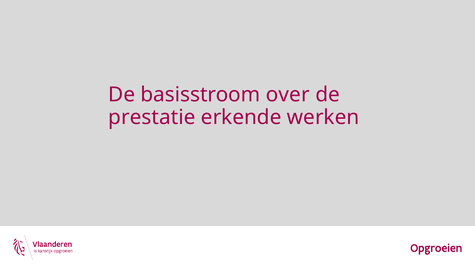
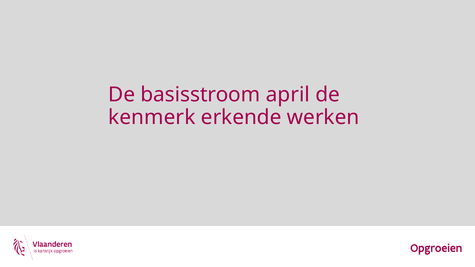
over: over -> april
prestatie: prestatie -> kenmerk
